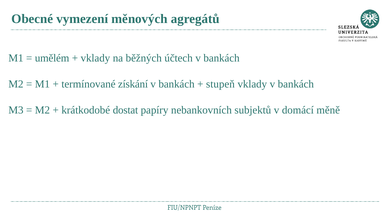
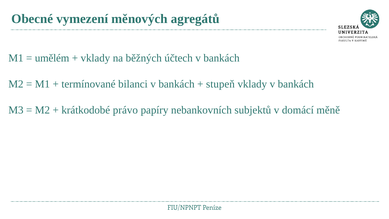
získání: získání -> bilanci
dostat: dostat -> právo
